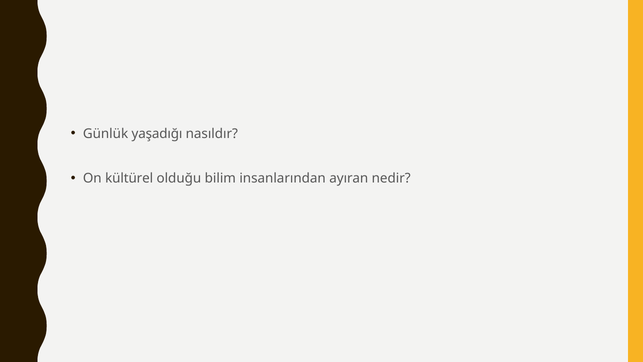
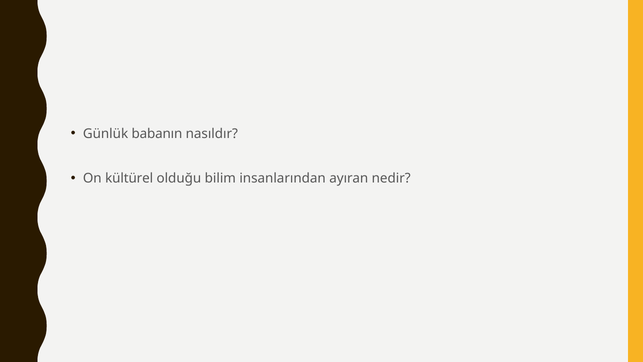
yaşadığı: yaşadığı -> babanın
